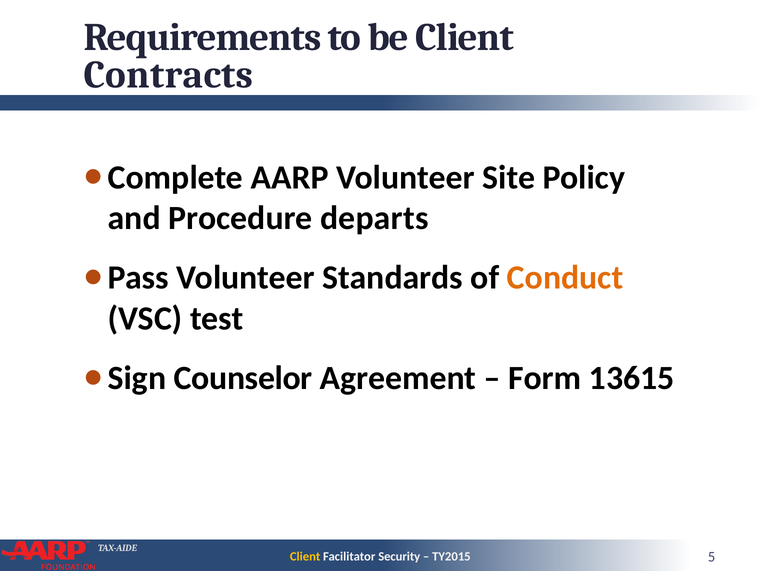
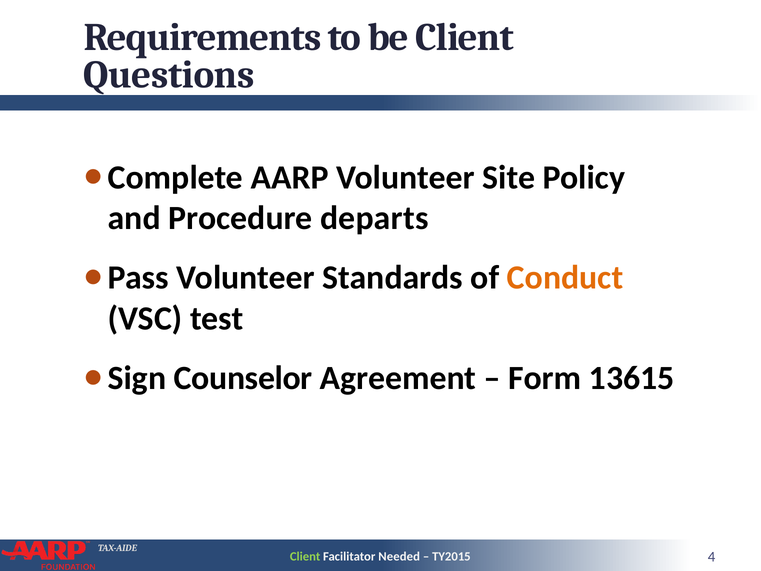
Contracts: Contracts -> Questions
Client at (305, 556) colour: yellow -> light green
Security: Security -> Needed
5: 5 -> 4
